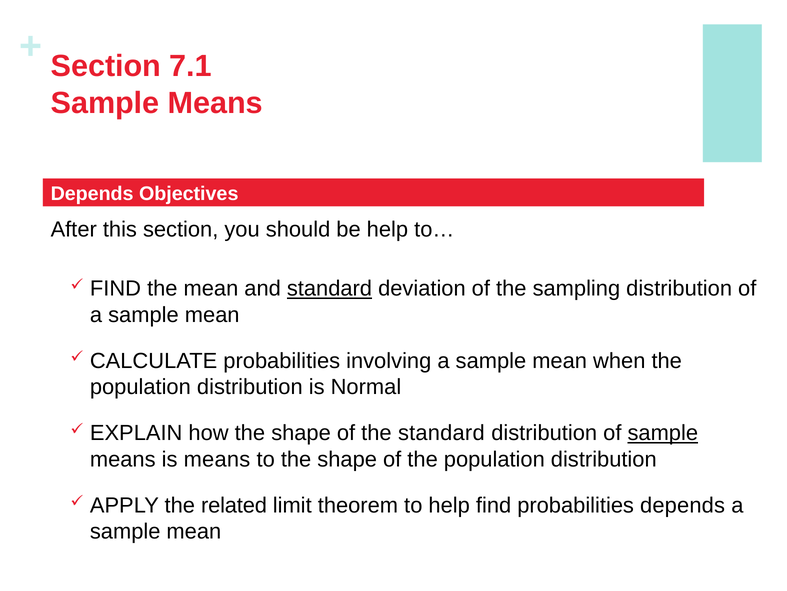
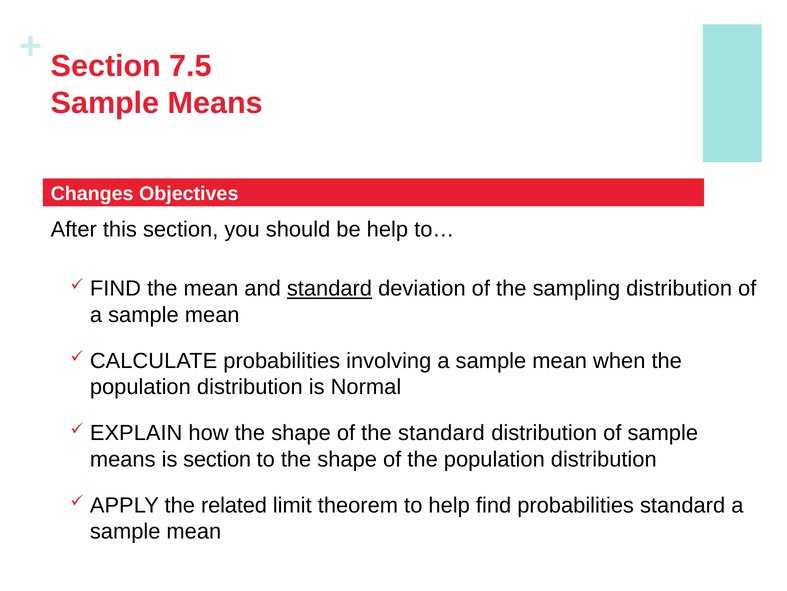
7.1: 7.1 -> 7.5
Depends at (92, 193): Depends -> Changes
sample at (663, 433) underline: present -> none
is means: means -> section
probabilities depends: depends -> standard
